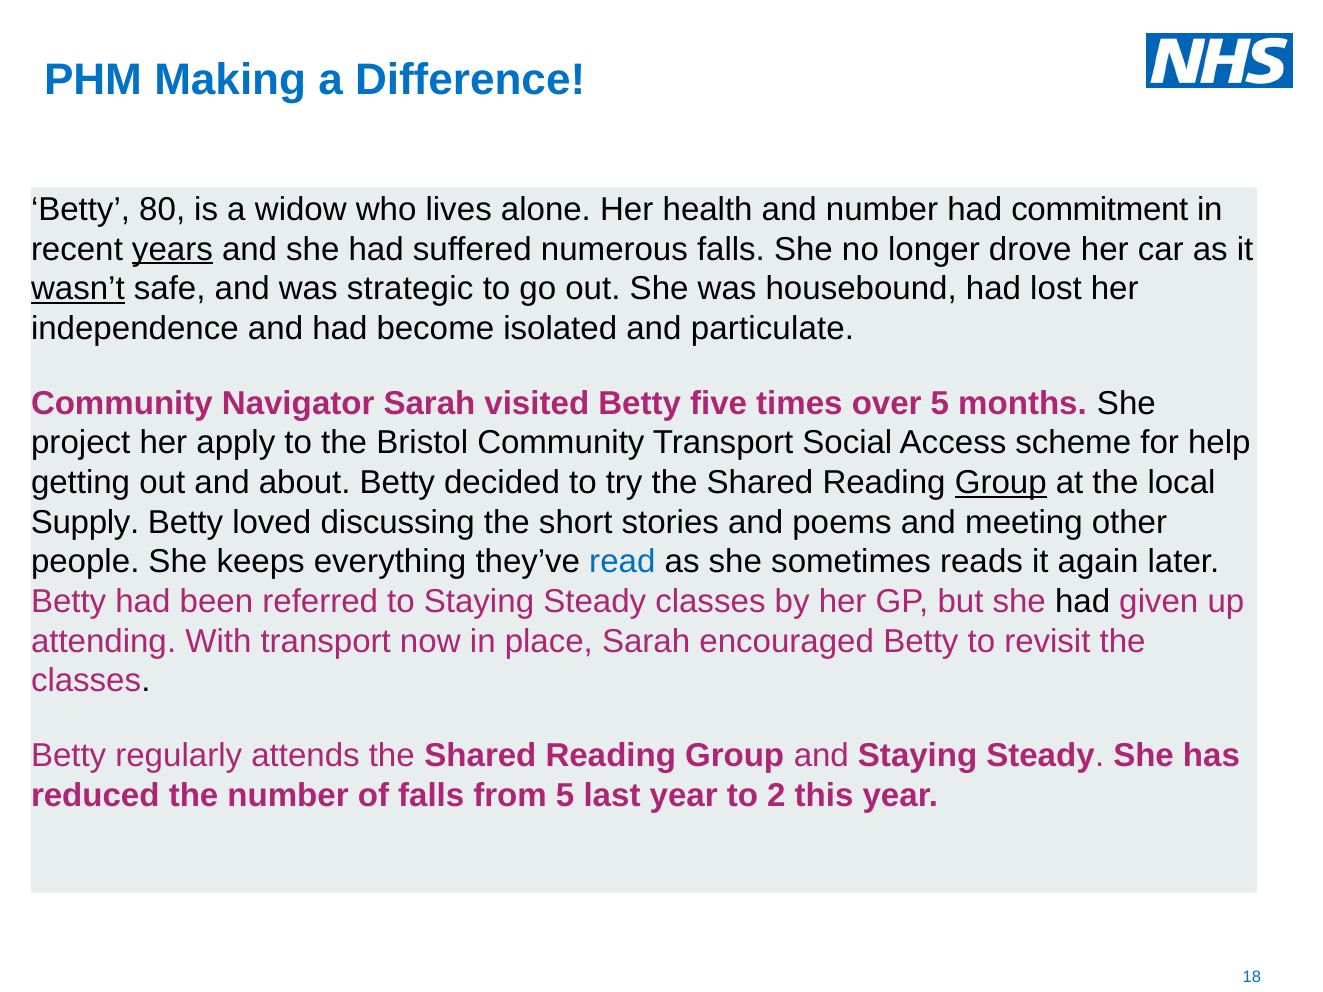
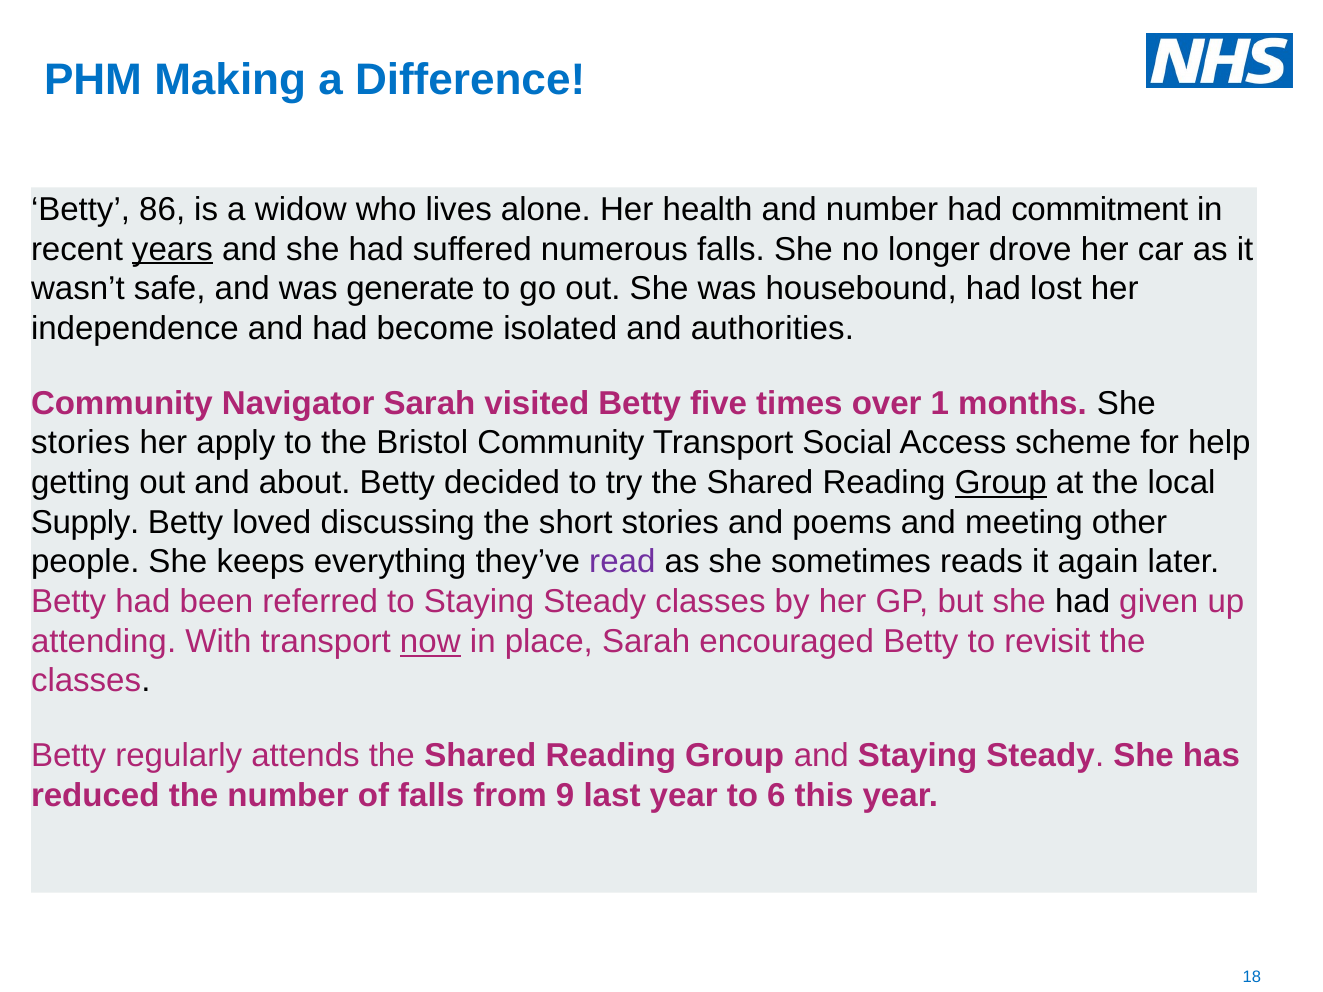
80: 80 -> 86
wasn’t underline: present -> none
strategic: strategic -> generate
particulate: particulate -> authorities
over 5: 5 -> 1
project at (81, 443): project -> stories
read colour: blue -> purple
now underline: none -> present
from 5: 5 -> 9
2: 2 -> 6
